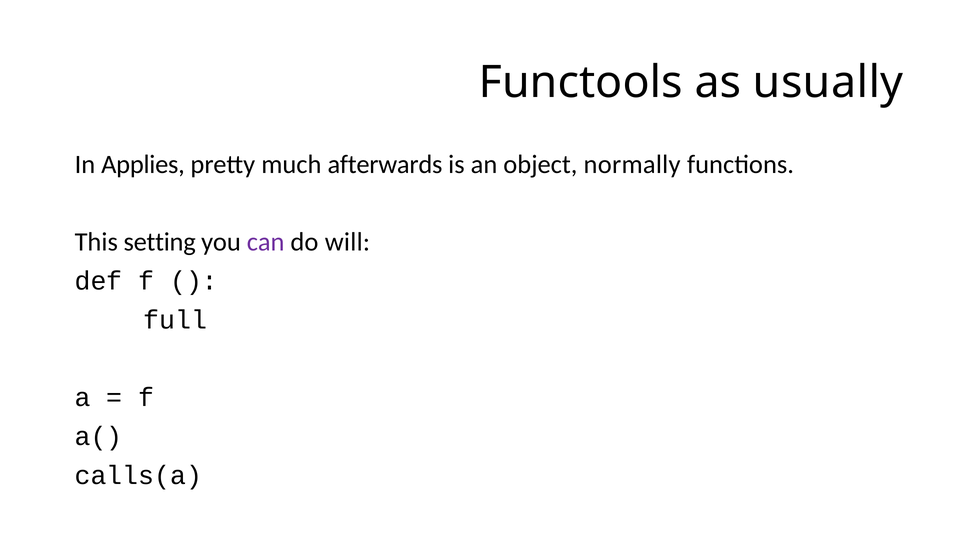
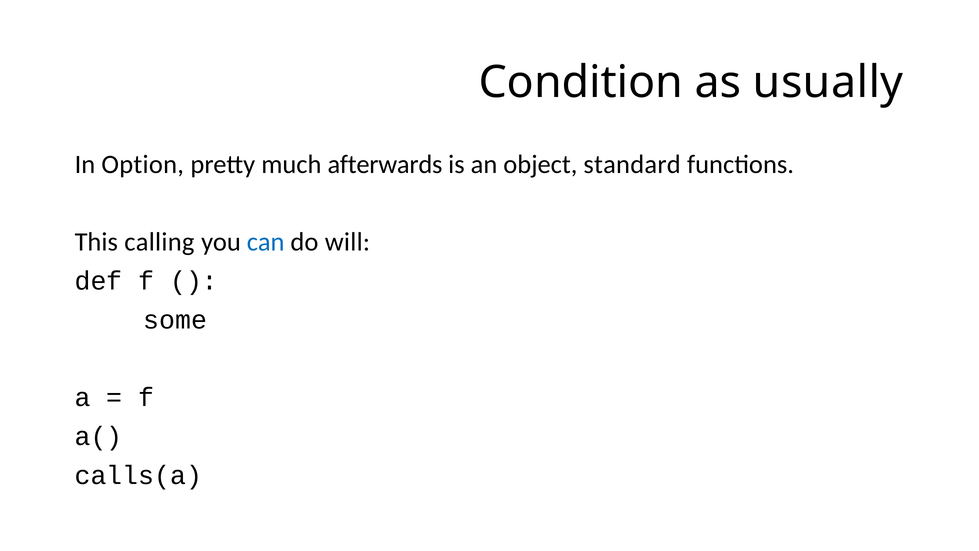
Functools: Functools -> Condition
Applies: Applies -> Option
normally: normally -> standard
setting: setting -> calling
can colour: purple -> blue
full: full -> some
